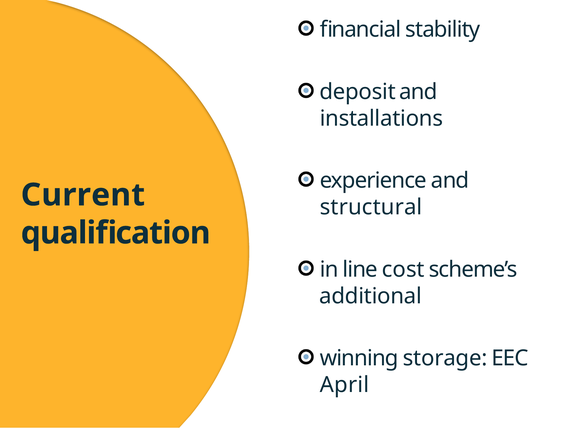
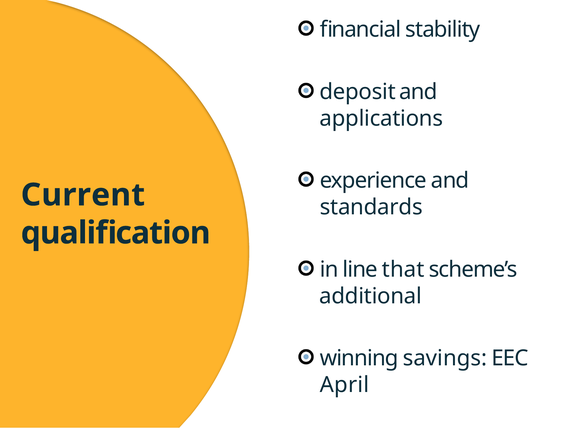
installations: installations -> applications
structural: structural -> standards
cost: cost -> that
storage: storage -> savings
